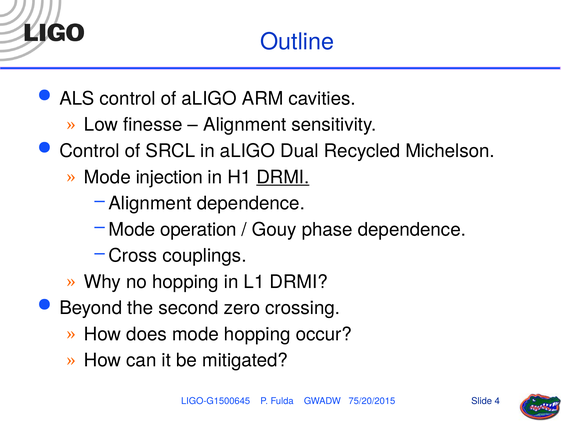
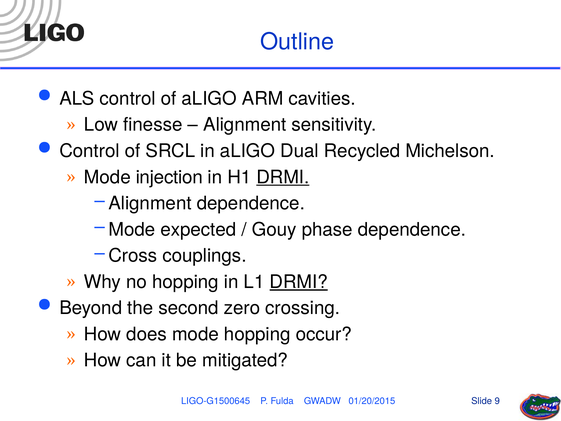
operation: operation -> expected
DRMI at (299, 282) underline: none -> present
75/20/2015: 75/20/2015 -> 01/20/2015
4: 4 -> 9
